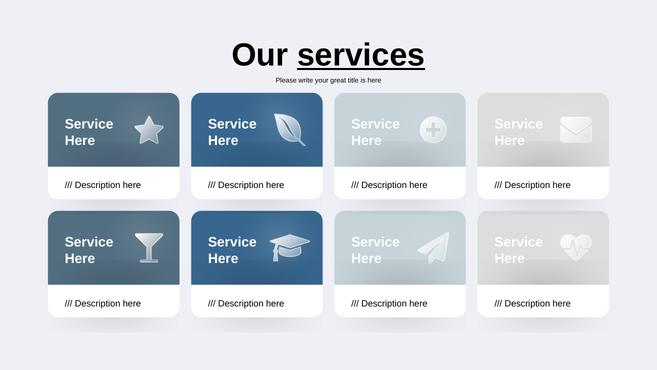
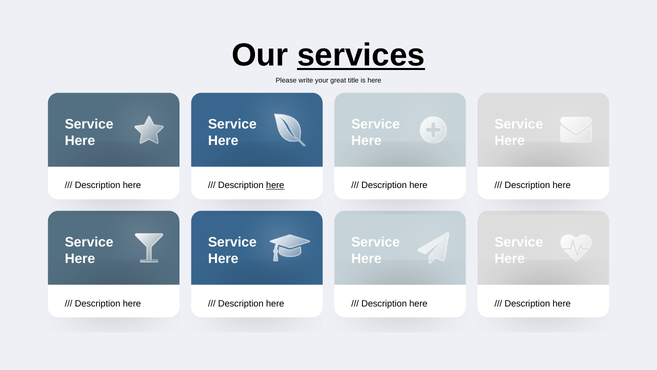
here at (275, 185) underline: none -> present
